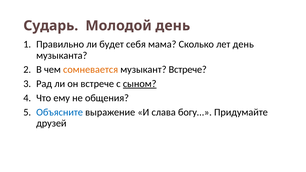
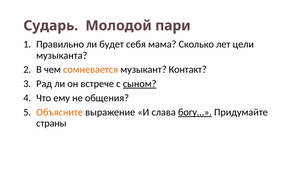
Молодой день: день -> пари
лет день: день -> цели
музыкант Встрече: Встрече -> Контакт
Объясните colour: blue -> orange
богу… underline: none -> present
друзей: друзей -> страны
